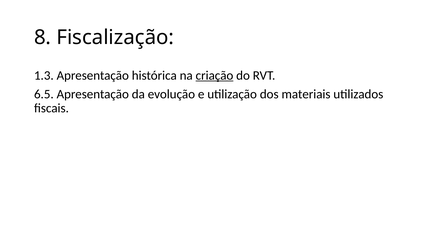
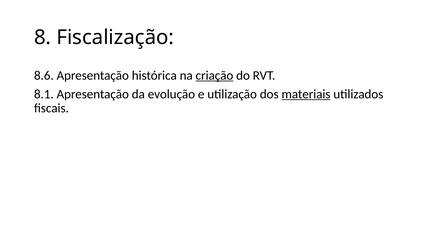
1.3: 1.3 -> 8.6
6.5: 6.5 -> 8.1
materiais underline: none -> present
